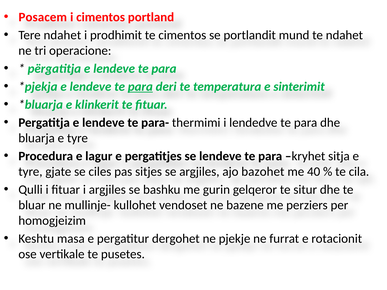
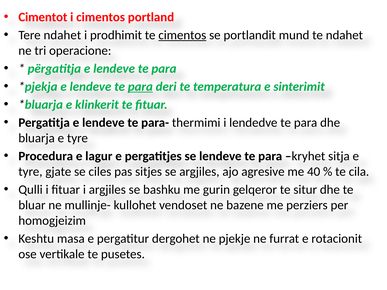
Posacem: Posacem -> Cimentot
cimentos at (182, 35) underline: none -> present
bazohet: bazohet -> agresive
